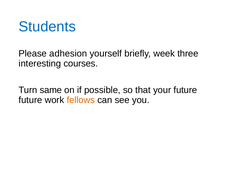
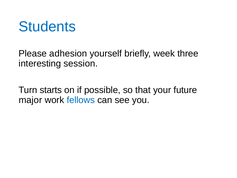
courses: courses -> session
same: same -> starts
future at (30, 100): future -> major
fellows colour: orange -> blue
